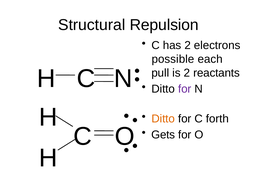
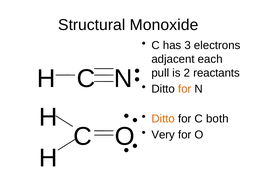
Repulsion: Repulsion -> Monoxide
has 2: 2 -> 3
possible: possible -> adjacent
for at (185, 89) colour: purple -> orange
forth: forth -> both
Gets: Gets -> Very
